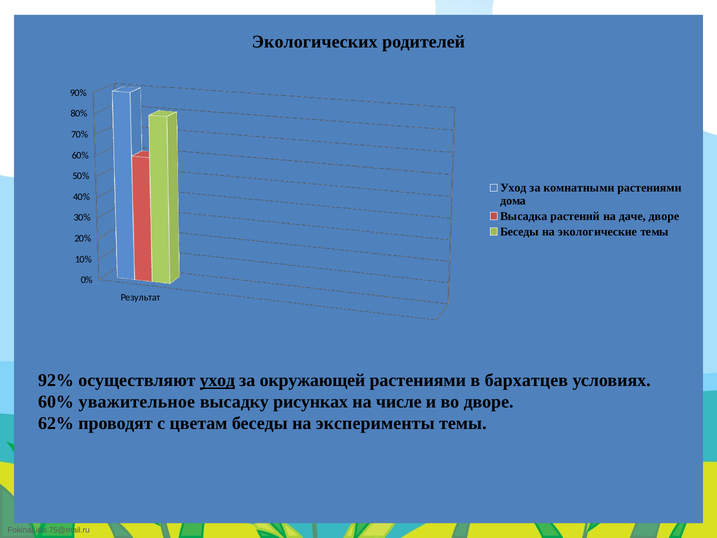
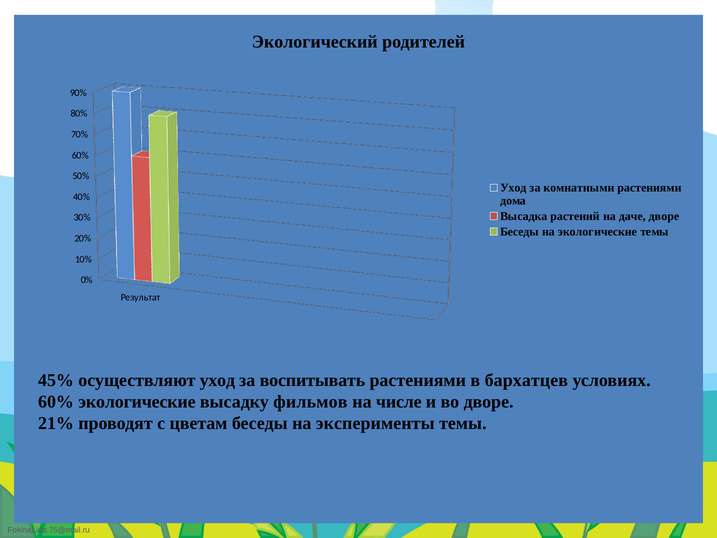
Экологических: Экологических -> Экологический
92%: 92% -> 45%
уход at (217, 380) underline: present -> none
окружающей: окружающей -> воспитывать
60% уважительное: уважительное -> экологические
рисунках: рисунках -> фильмов
62%: 62% -> 21%
